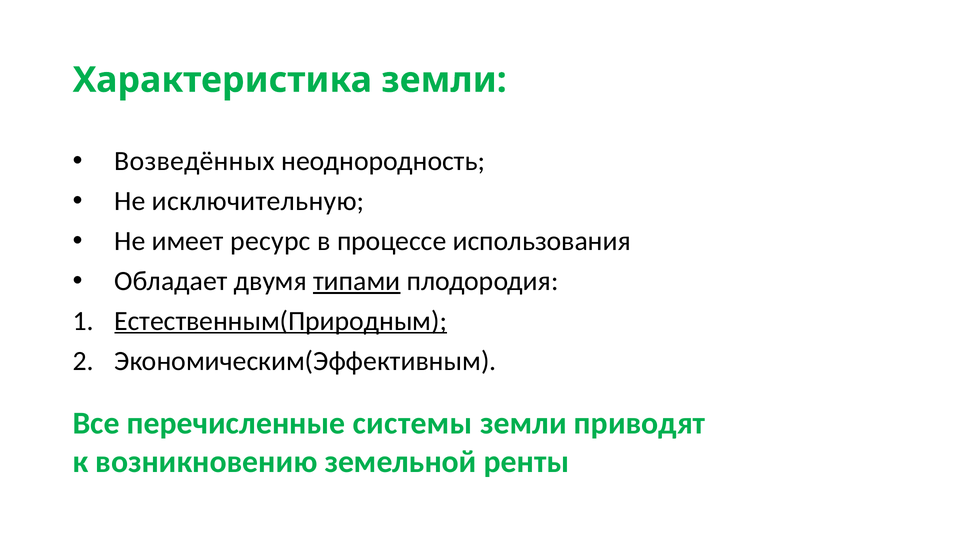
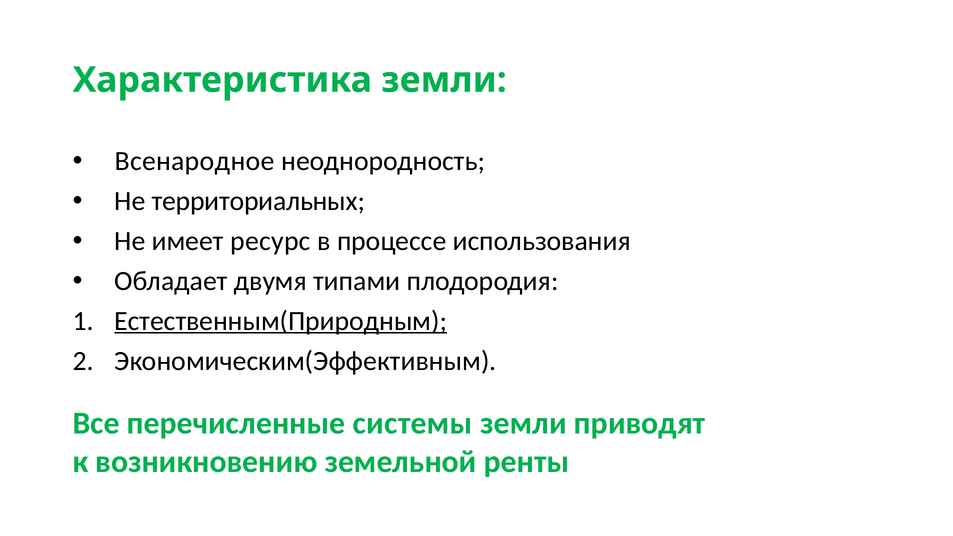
Возведённых: Возведённых -> Всенародное
исключительную: исключительную -> территориальных
типами underline: present -> none
